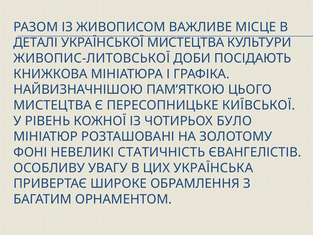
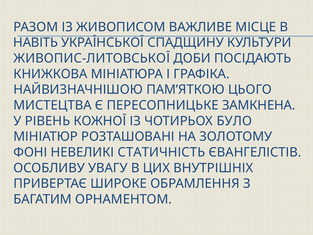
ДЕТАЛІ: ДЕТАЛІ -> НАВІТЬ
УКРАЇНСЬКОЇ МИСТЕЦТВА: МИСТЕЦТВА -> СПАДЩИНУ
КИЇВСЬКОЇ: КИЇВСЬКОЇ -> ЗАМКНЕНА
УКРАЇНСЬКА: УКРАЇНСЬКА -> ВНУТРІШНІХ
